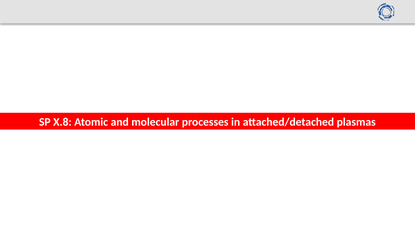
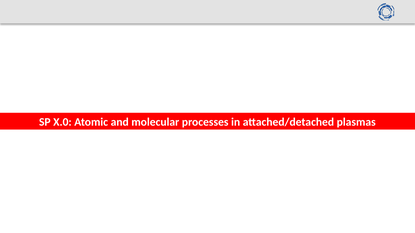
X.8: X.8 -> X.0
